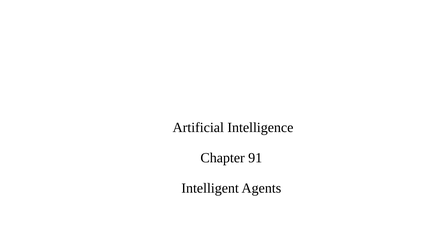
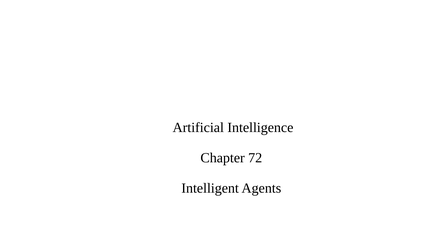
91: 91 -> 72
